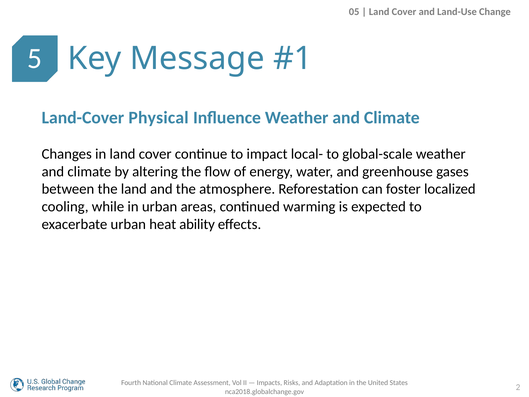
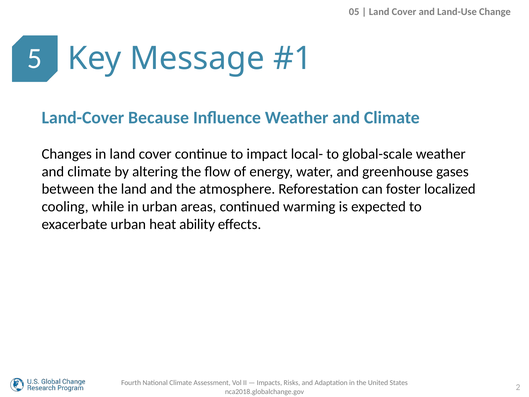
Physical: Physical -> Because
